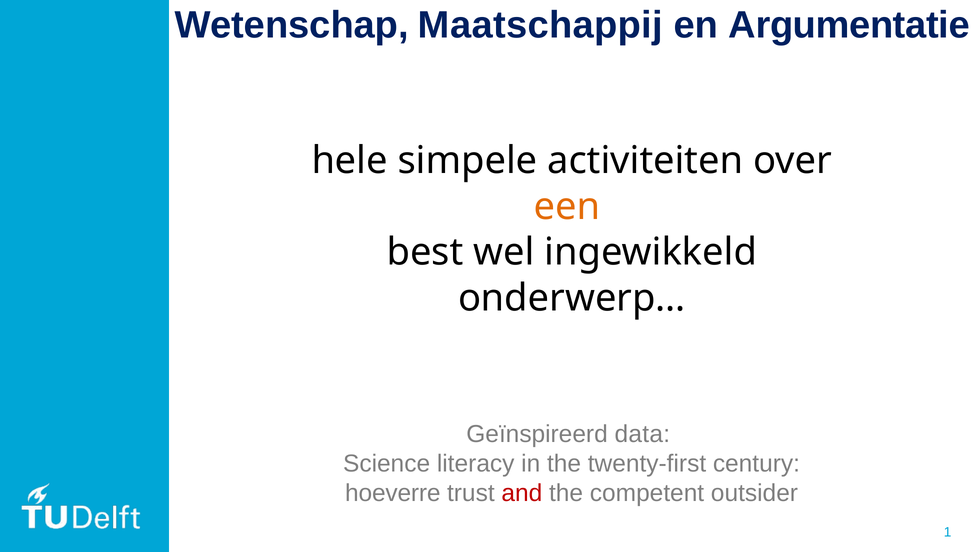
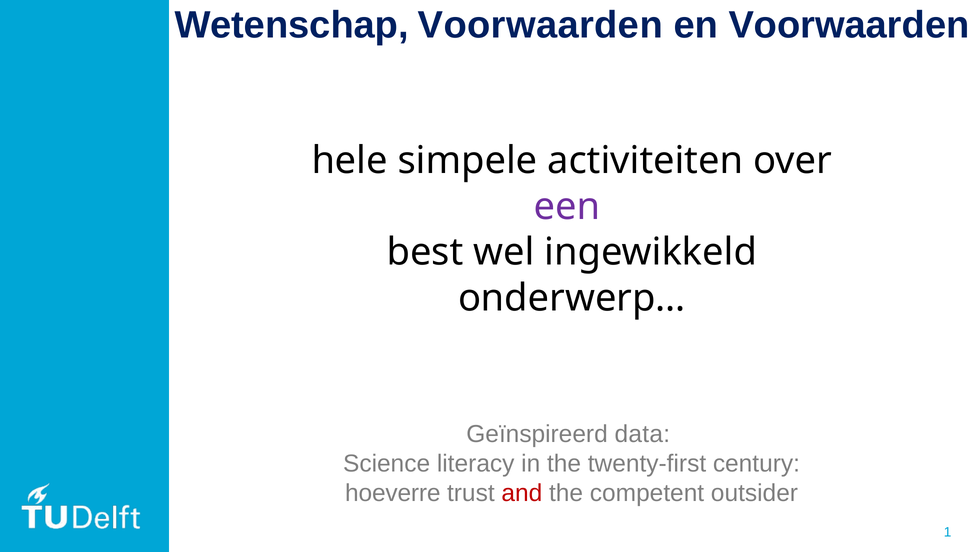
Wetenschap Maatschappij: Maatschappij -> Voorwaarden
en Argumentatie: Argumentatie -> Voorwaarden
een colour: orange -> purple
